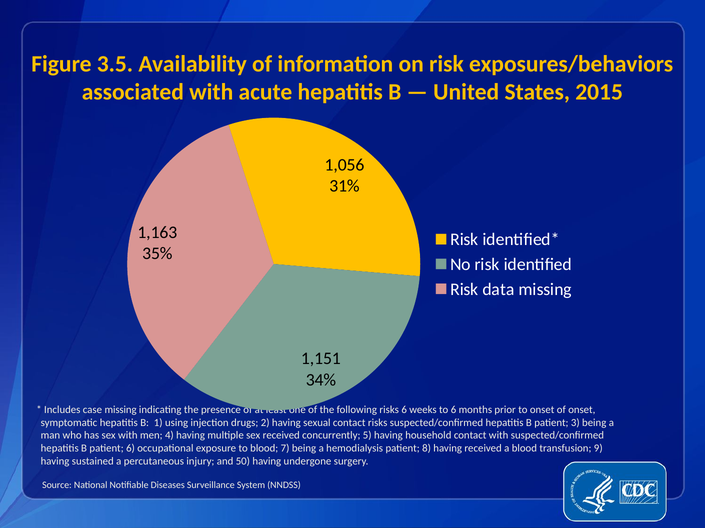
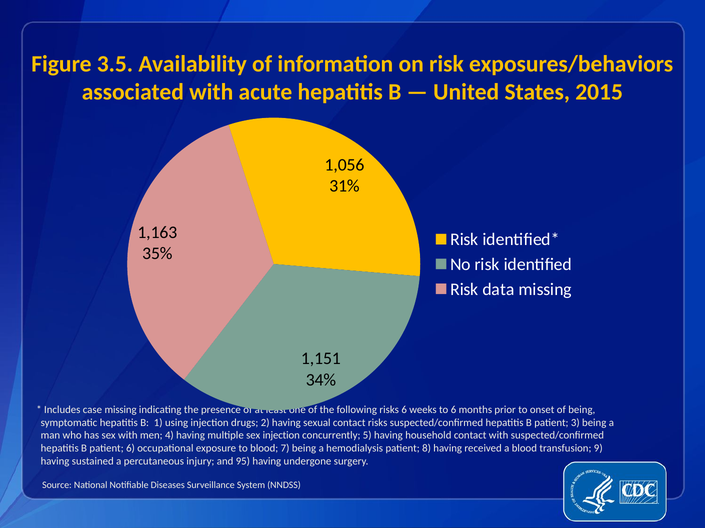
of onset: onset -> being
sex received: received -> injection
50: 50 -> 95
